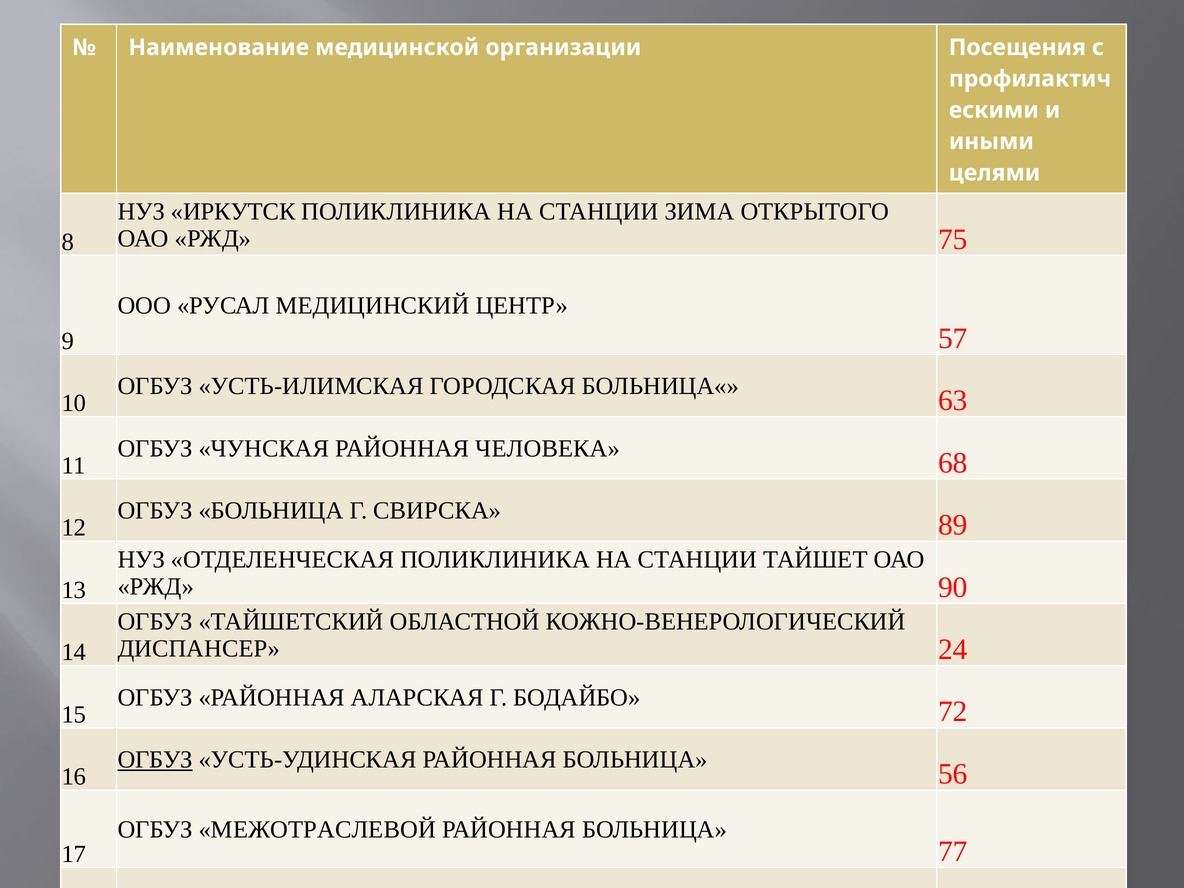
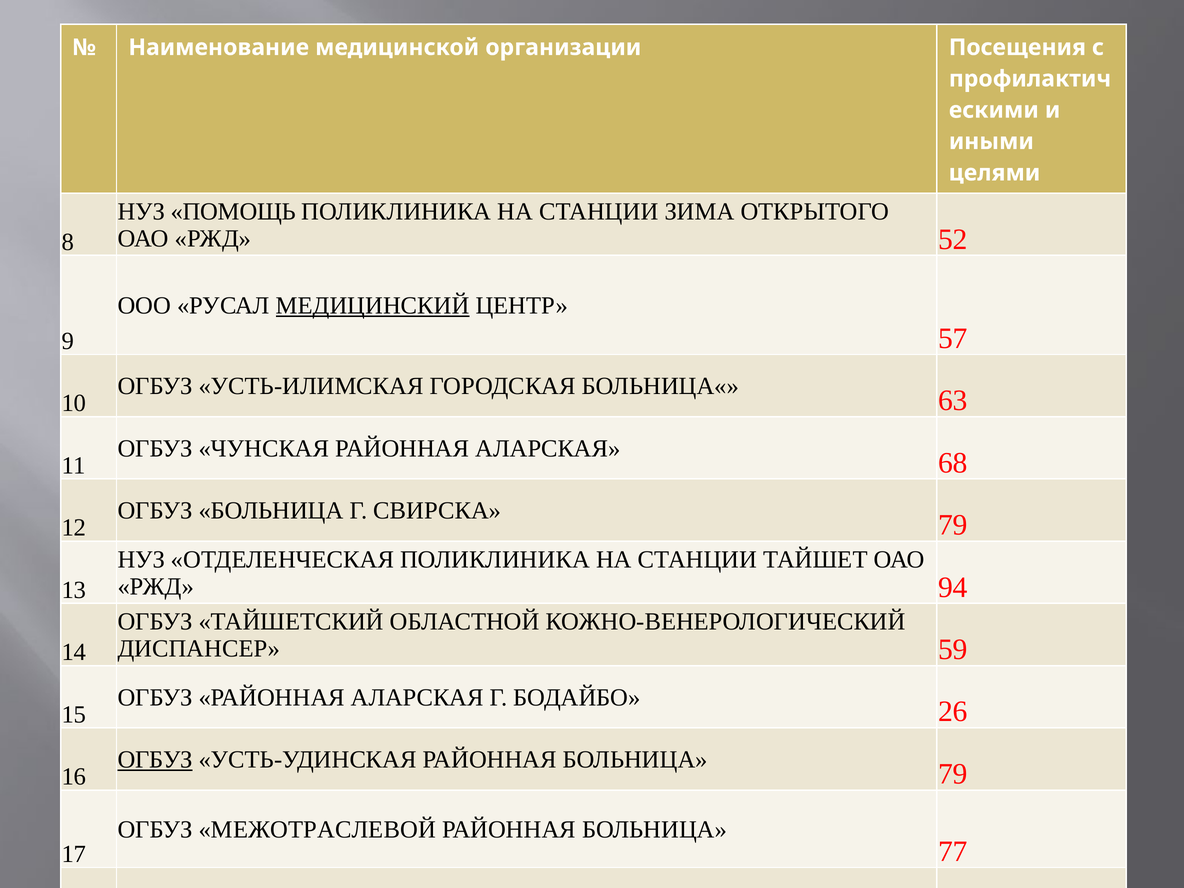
ИРКУТСК: ИРКУТСК -> ПОМОЩЬ
75: 75 -> 52
МЕДИЦИНСКИЙ underline: none -> present
ЧУНСКАЯ РАЙОННАЯ ЧЕЛОВЕКА: ЧЕЛОВЕКА -> АЛАРСКАЯ
СВИРСКА 89: 89 -> 79
90: 90 -> 94
24: 24 -> 59
72: 72 -> 26
БОЛЬНИЦА 56: 56 -> 79
